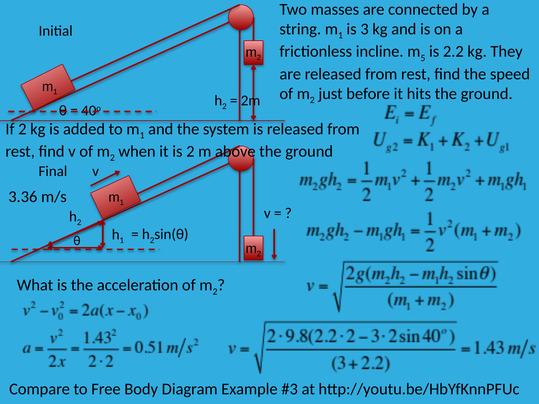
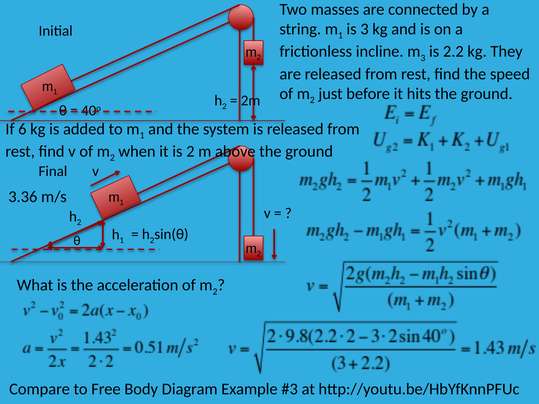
m 5: 5 -> 3
If 2: 2 -> 6
